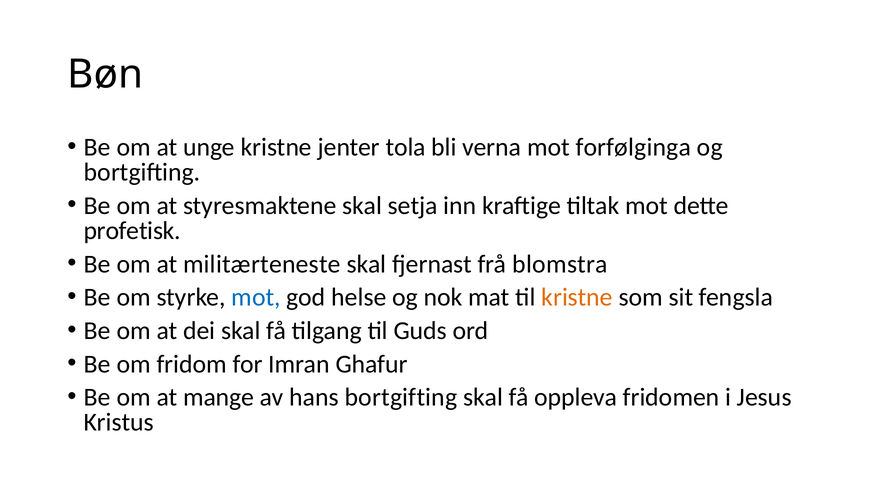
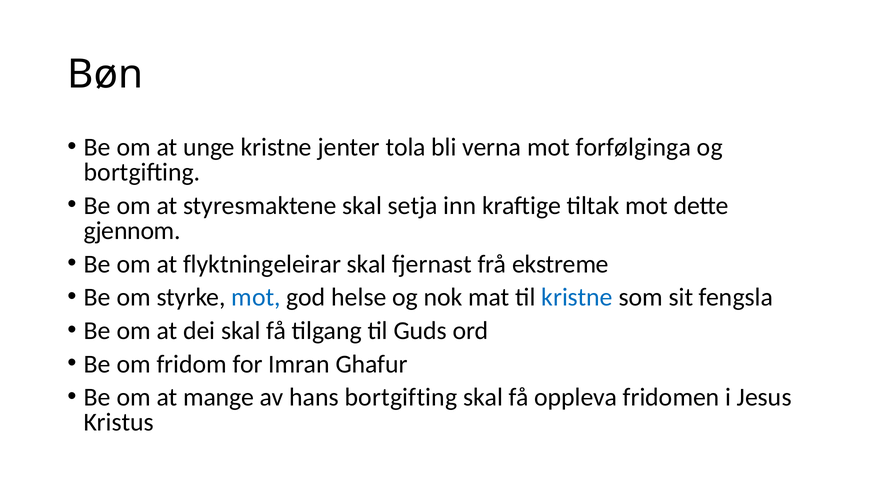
profetisk: profetisk -> gjennom
militærteneste: militærteneste -> flyktningeleirar
blomstra: blomstra -> ekstreme
kristne at (577, 297) colour: orange -> blue
